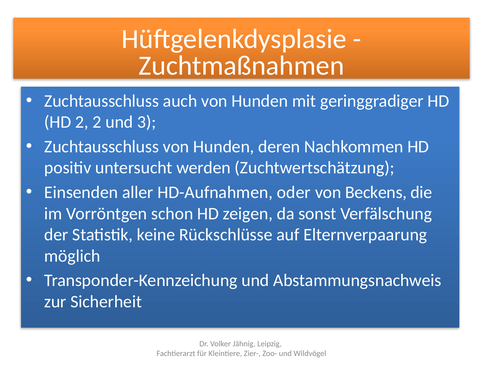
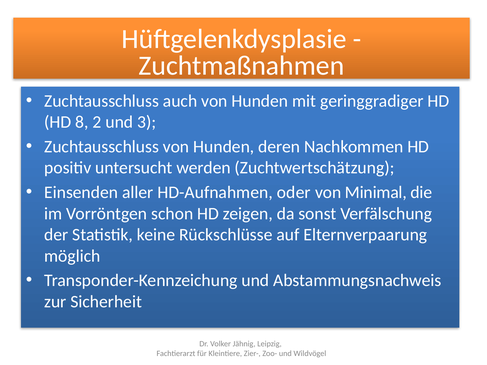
HD 2: 2 -> 8
Beckens: Beckens -> Minimal
